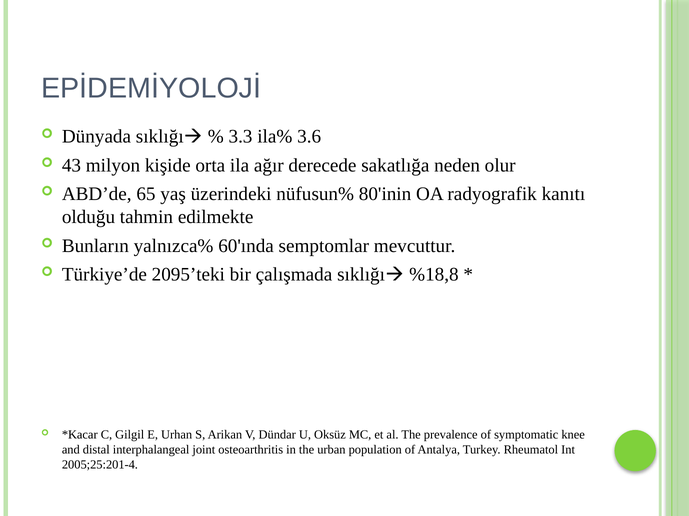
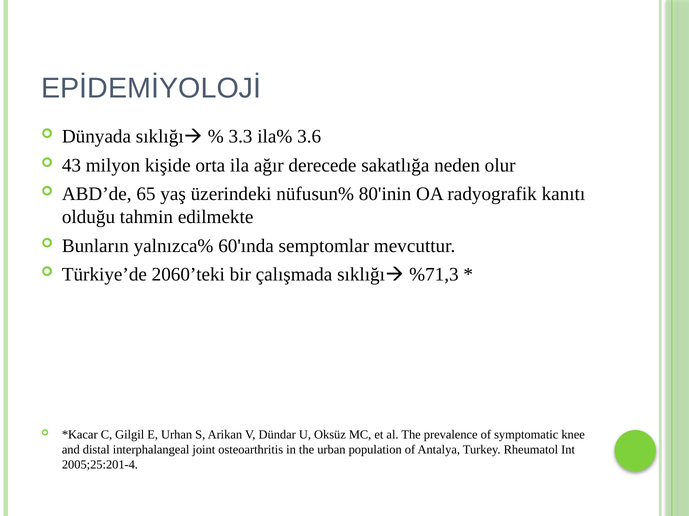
2095’teki: 2095’teki -> 2060’teki
%18,8: %18,8 -> %71,3
